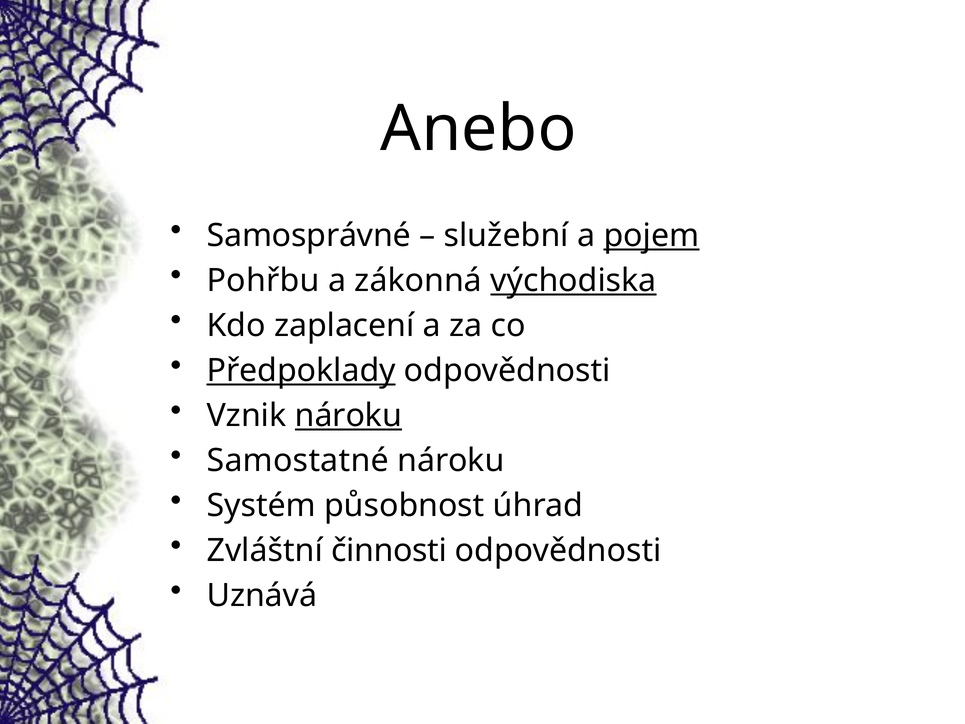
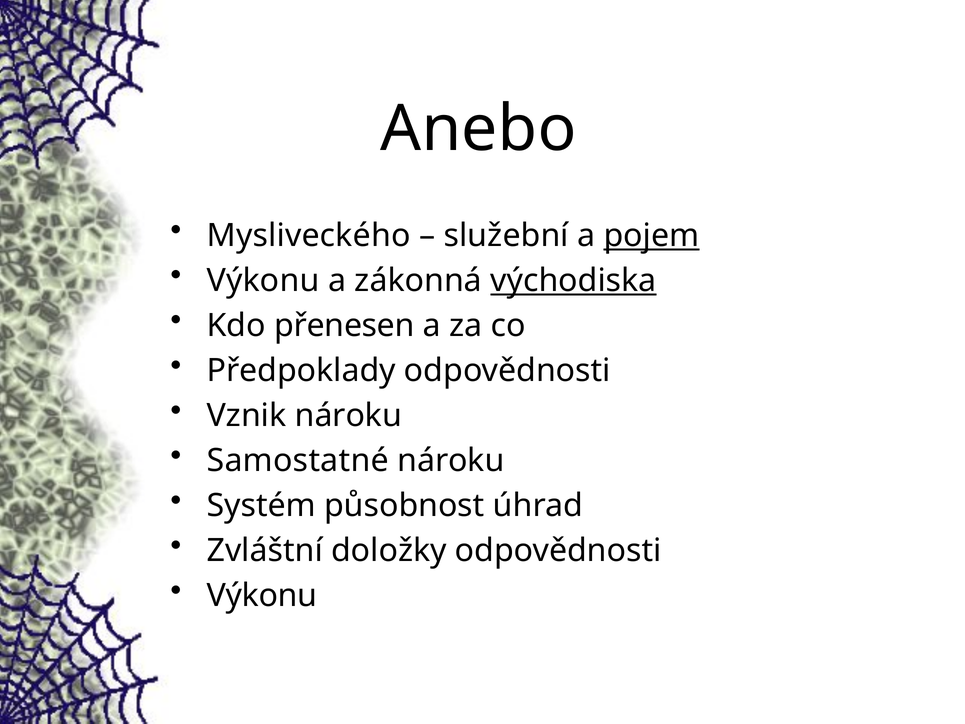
Samosprávné: Samosprávné -> Mysliveckého
Pohřbu at (263, 280): Pohřbu -> Výkonu
zaplacení: zaplacení -> přenesen
Předpoklady underline: present -> none
nároku at (348, 416) underline: present -> none
činnosti: činnosti -> doložky
Uznává at (262, 596): Uznává -> Výkonu
